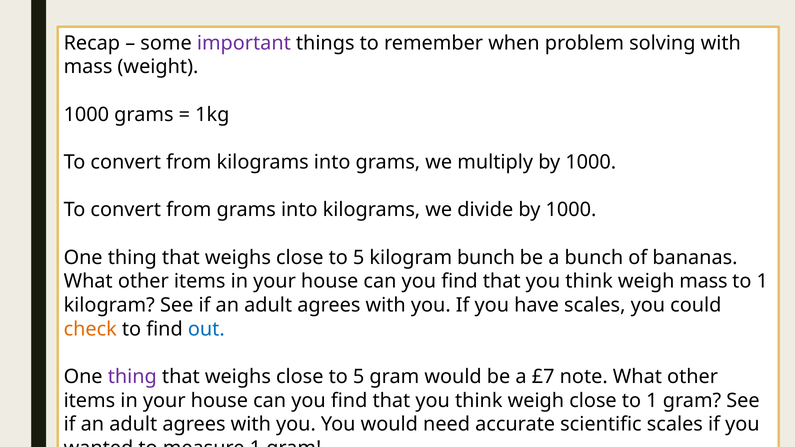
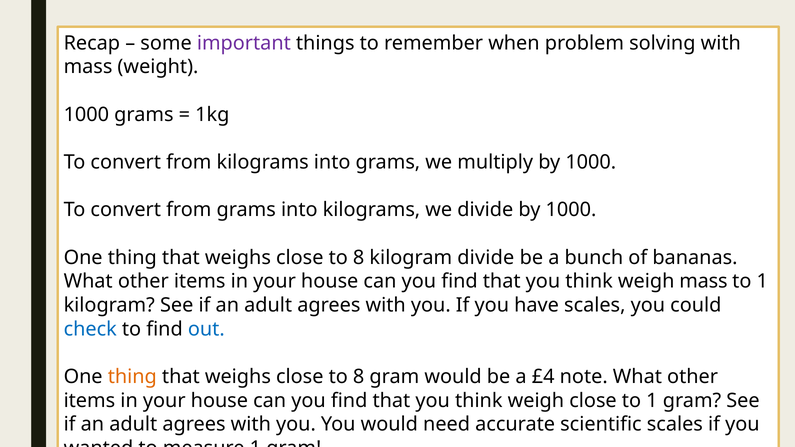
5 at (359, 258): 5 -> 8
kilogram bunch: bunch -> divide
check colour: orange -> blue
thing at (132, 377) colour: purple -> orange
5 at (359, 377): 5 -> 8
£7: £7 -> £4
